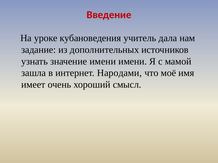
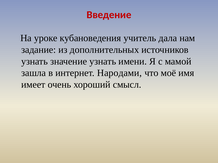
значение имени: имени -> узнать
